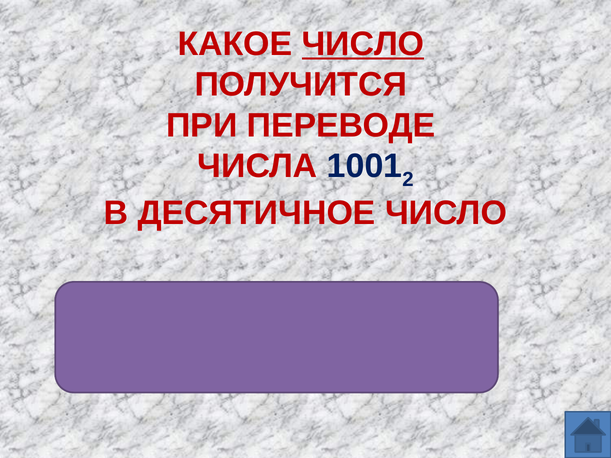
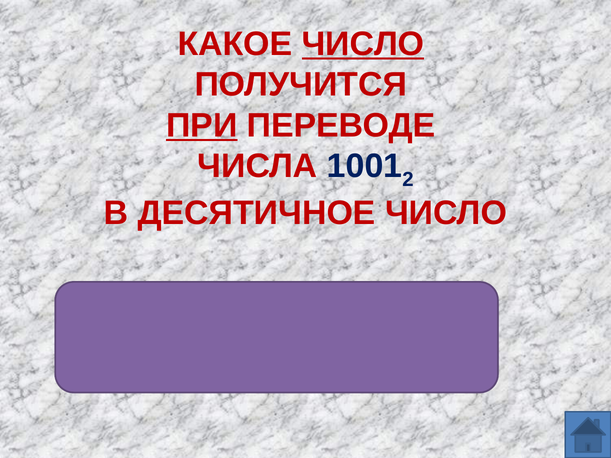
ПРИ underline: none -> present
